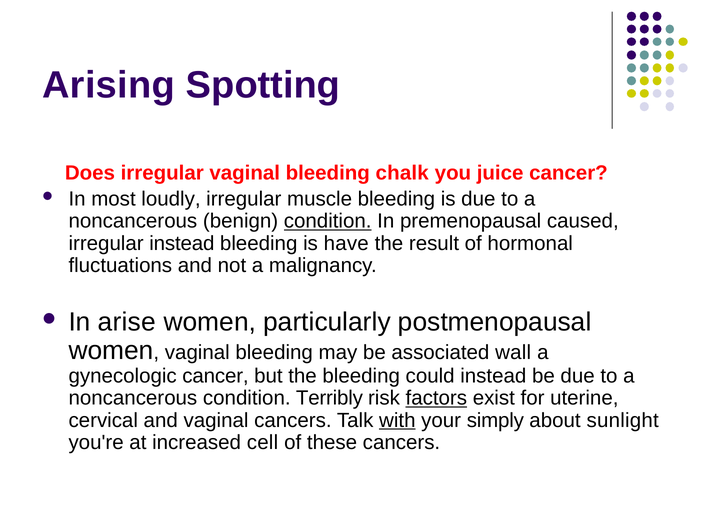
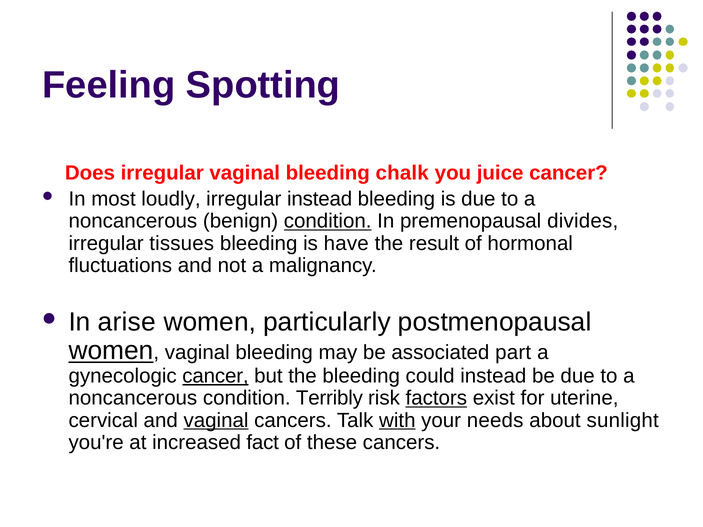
Arising: Arising -> Feeling
irregular muscle: muscle -> instead
caused: caused -> divides
irregular instead: instead -> tissues
women at (111, 351) underline: none -> present
wall: wall -> part
cancer at (215, 376) underline: none -> present
vaginal at (216, 421) underline: none -> present
simply: simply -> needs
cell: cell -> fact
